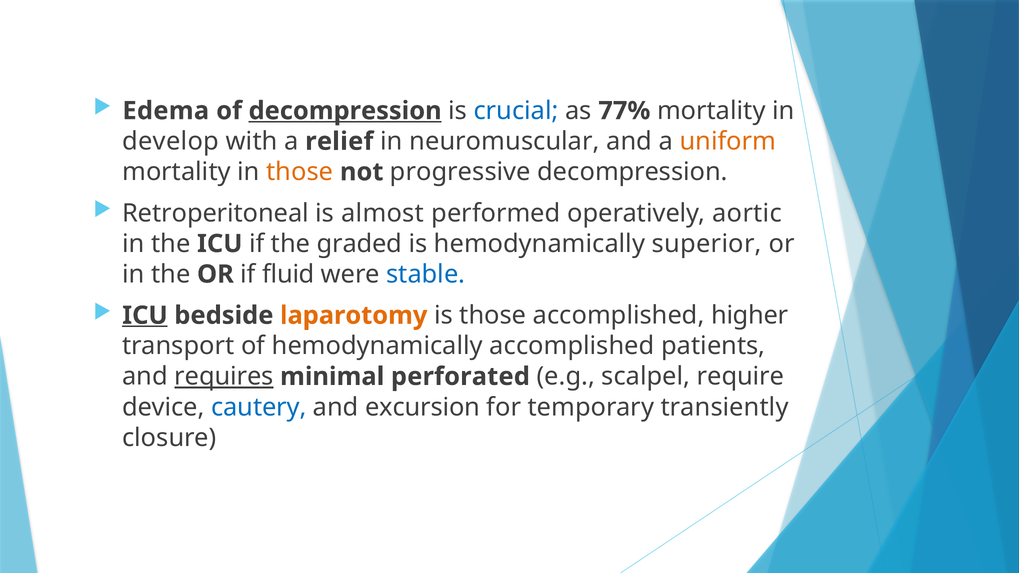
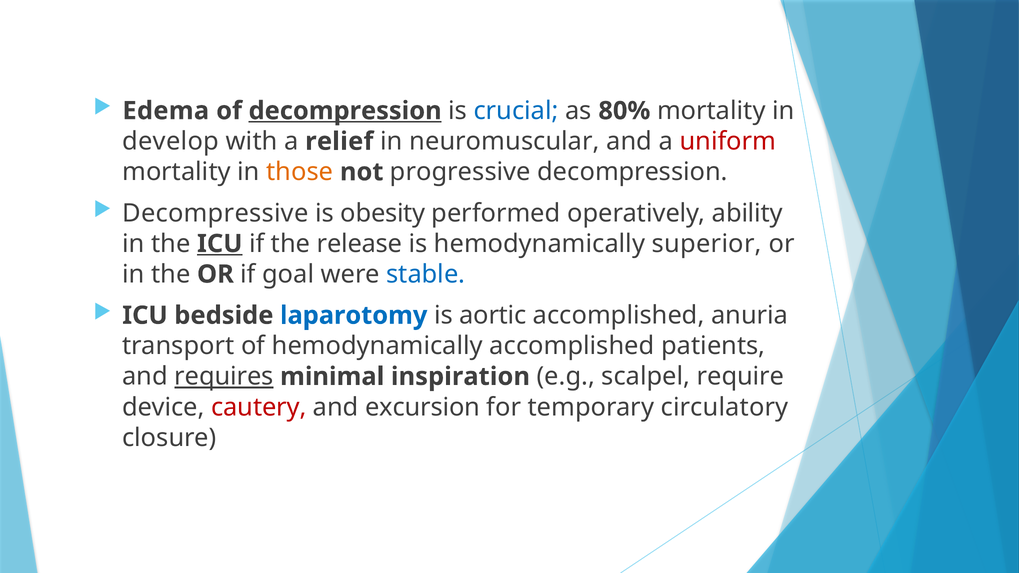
77%: 77% -> 80%
uniform colour: orange -> red
Retroperitoneal: Retroperitoneal -> Decompressive
almost: almost -> obesity
aortic: aortic -> ability
ICU at (220, 244) underline: none -> present
graded: graded -> release
fluid: fluid -> goal
ICU at (145, 316) underline: present -> none
laparotomy colour: orange -> blue
is those: those -> aortic
higher: higher -> anuria
perforated: perforated -> inspiration
cautery colour: blue -> red
transiently: transiently -> circulatory
